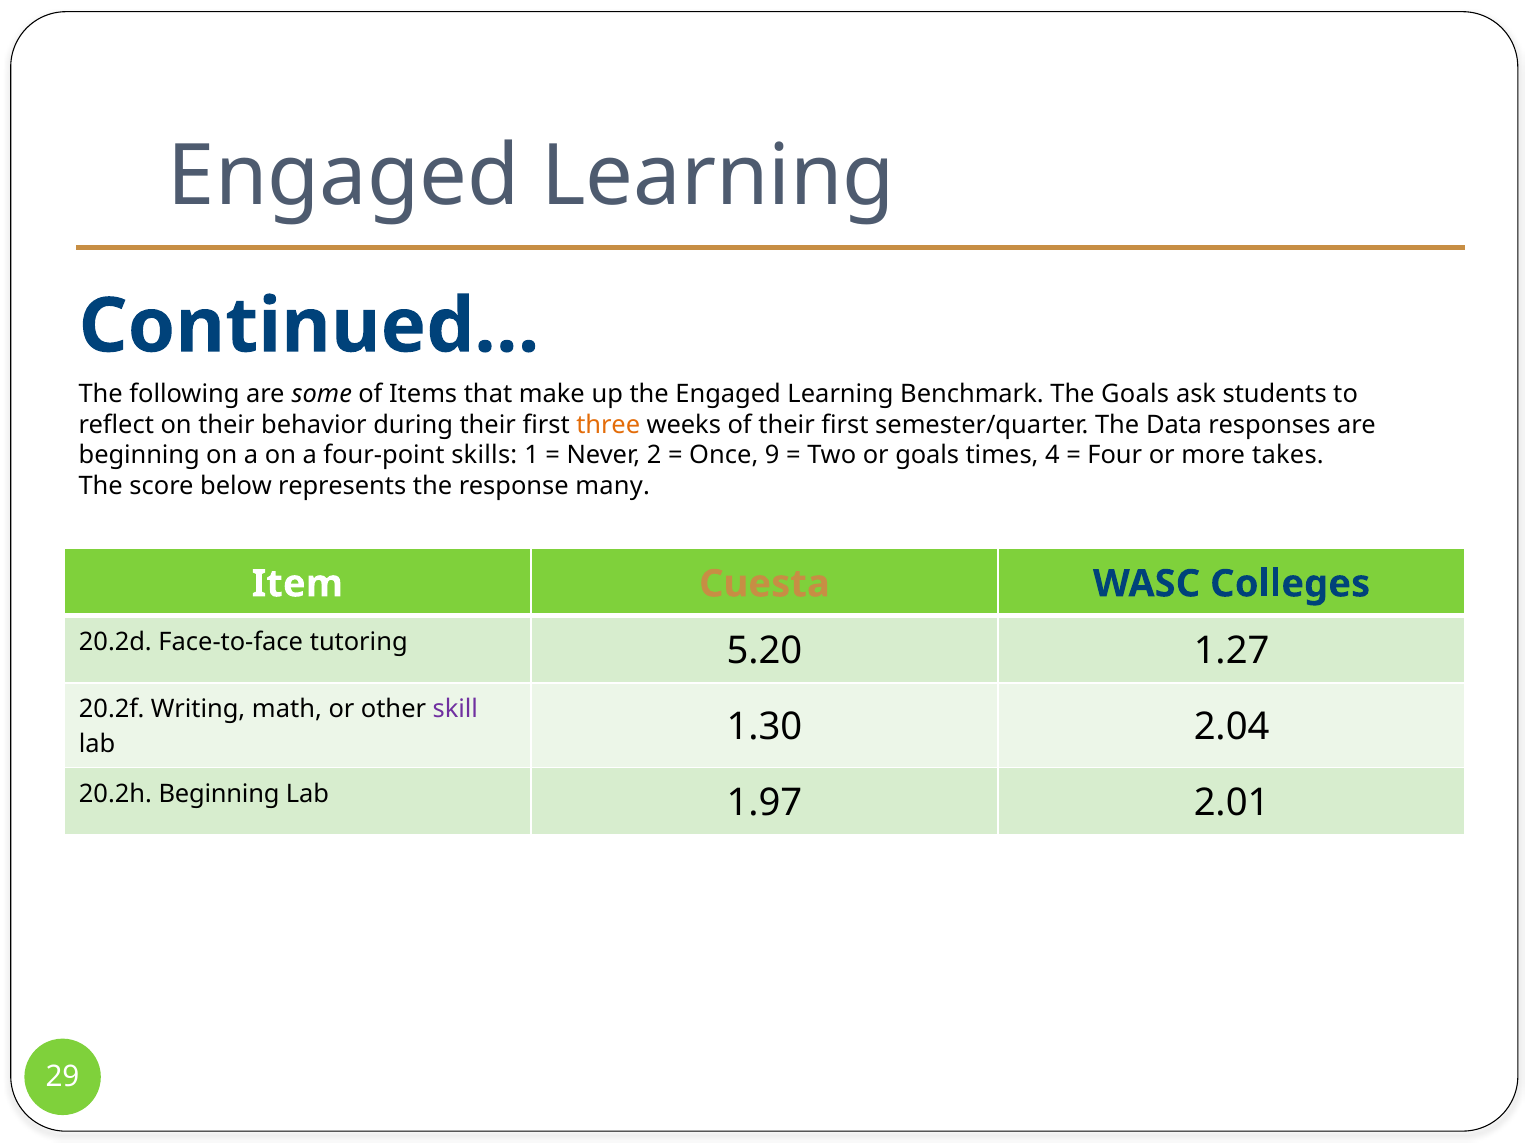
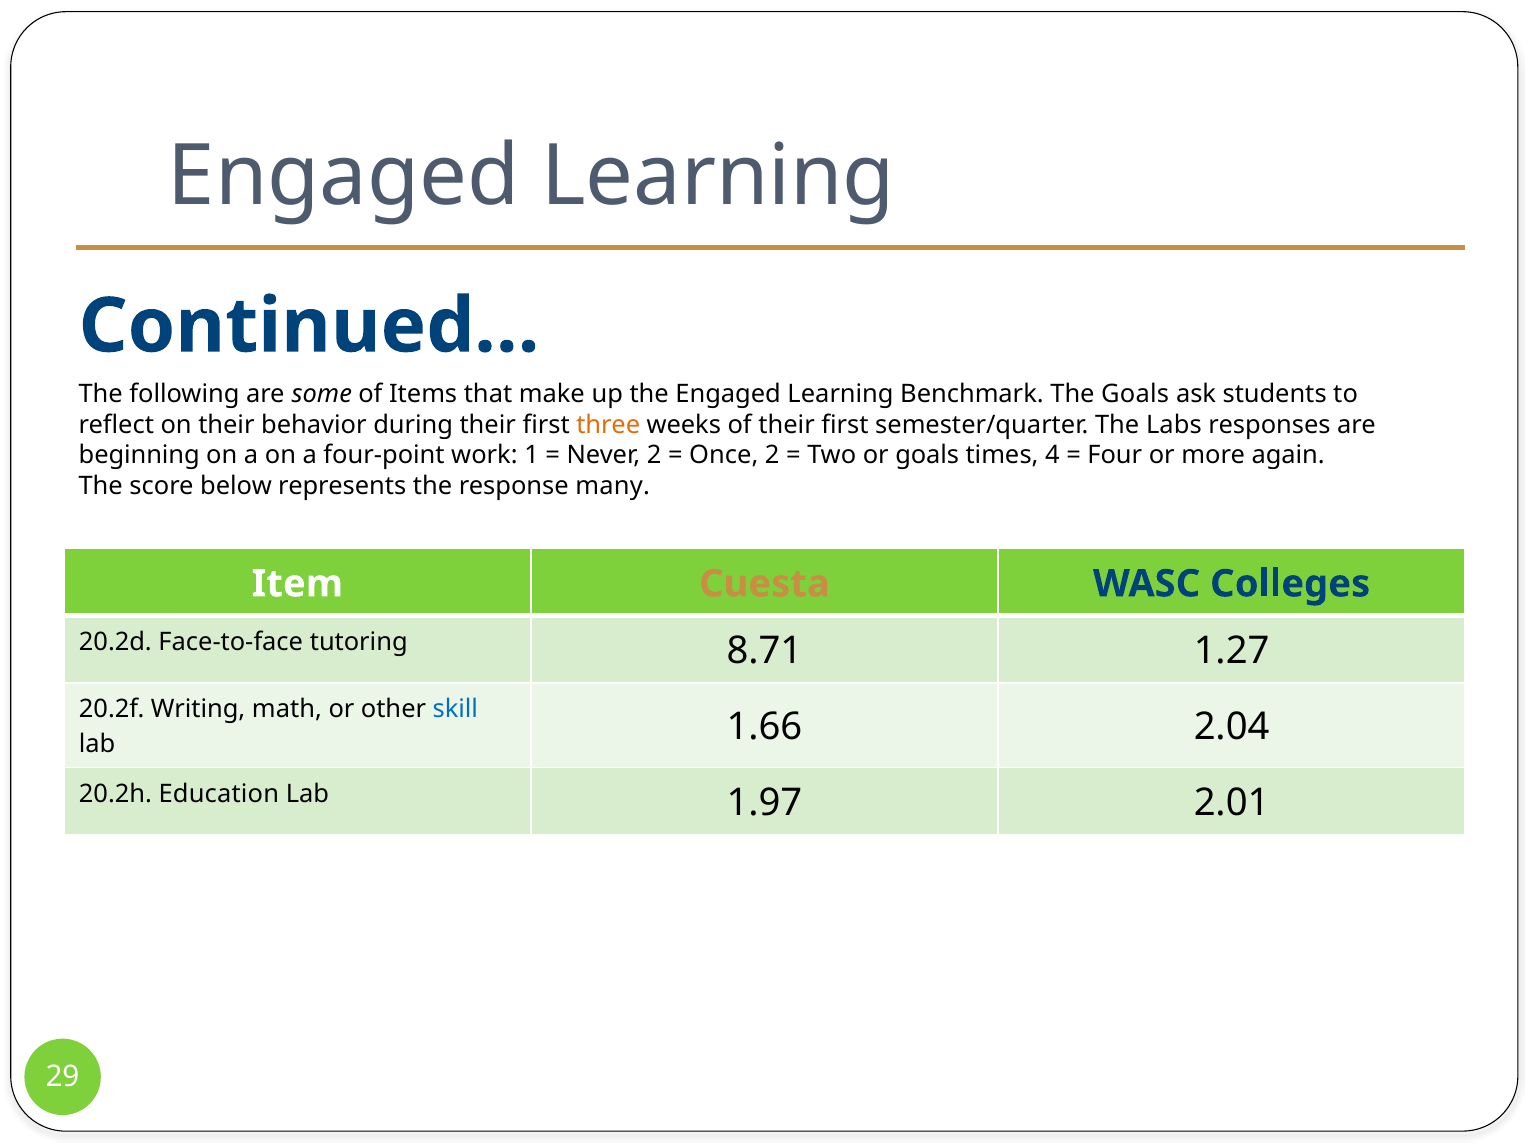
Data: Data -> Labs
skills: skills -> work
Once 9: 9 -> 2
takes: takes -> again
5.20: 5.20 -> 8.71
skill colour: purple -> blue
1.30: 1.30 -> 1.66
20.2h Beginning: Beginning -> Education
